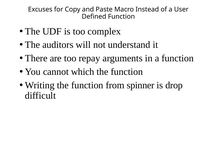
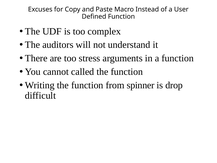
repay: repay -> stress
which: which -> called
